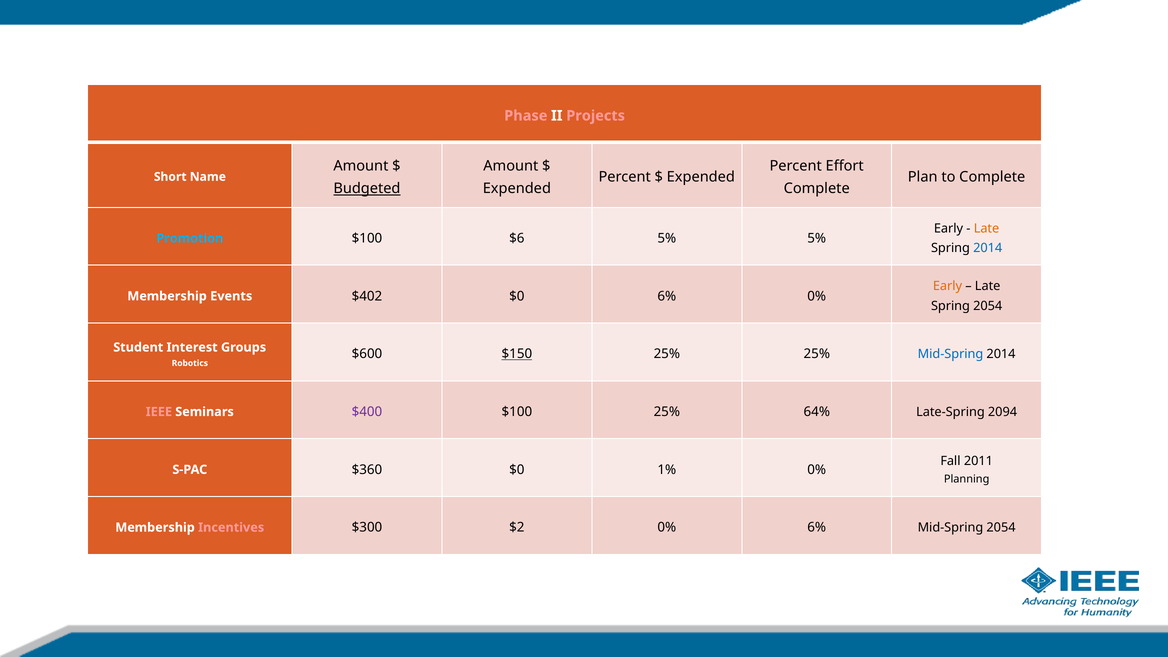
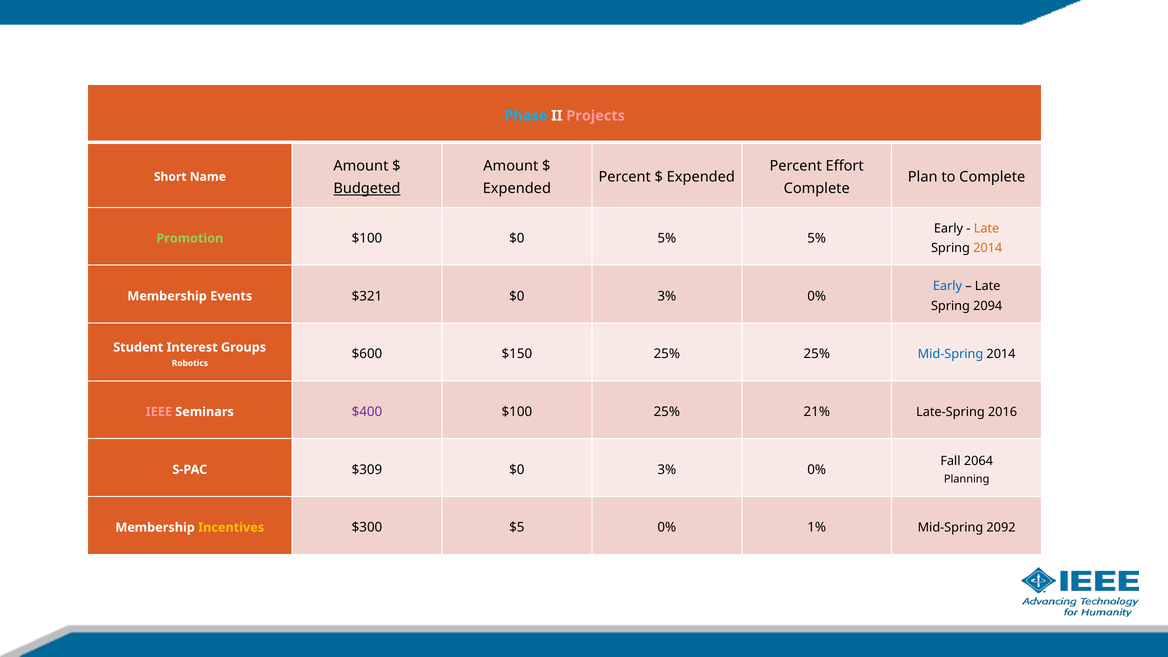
Phase colour: pink -> light blue
Promotion colour: light blue -> light green
$100 $6: $6 -> $0
2014 at (988, 248) colour: blue -> orange
Early at (947, 286) colour: orange -> blue
$402: $402 -> $321
6% at (667, 296): 6% -> 3%
Spring 2054: 2054 -> 2094
$150 underline: present -> none
64%: 64% -> 21%
2094: 2094 -> 2016
2011: 2011 -> 2064
$360: $360 -> $309
1% at (667, 470): 1% -> 3%
Incentives colour: pink -> yellow
$2: $2 -> $5
0% 6%: 6% -> 1%
Mid-Spring 2054: 2054 -> 2092
